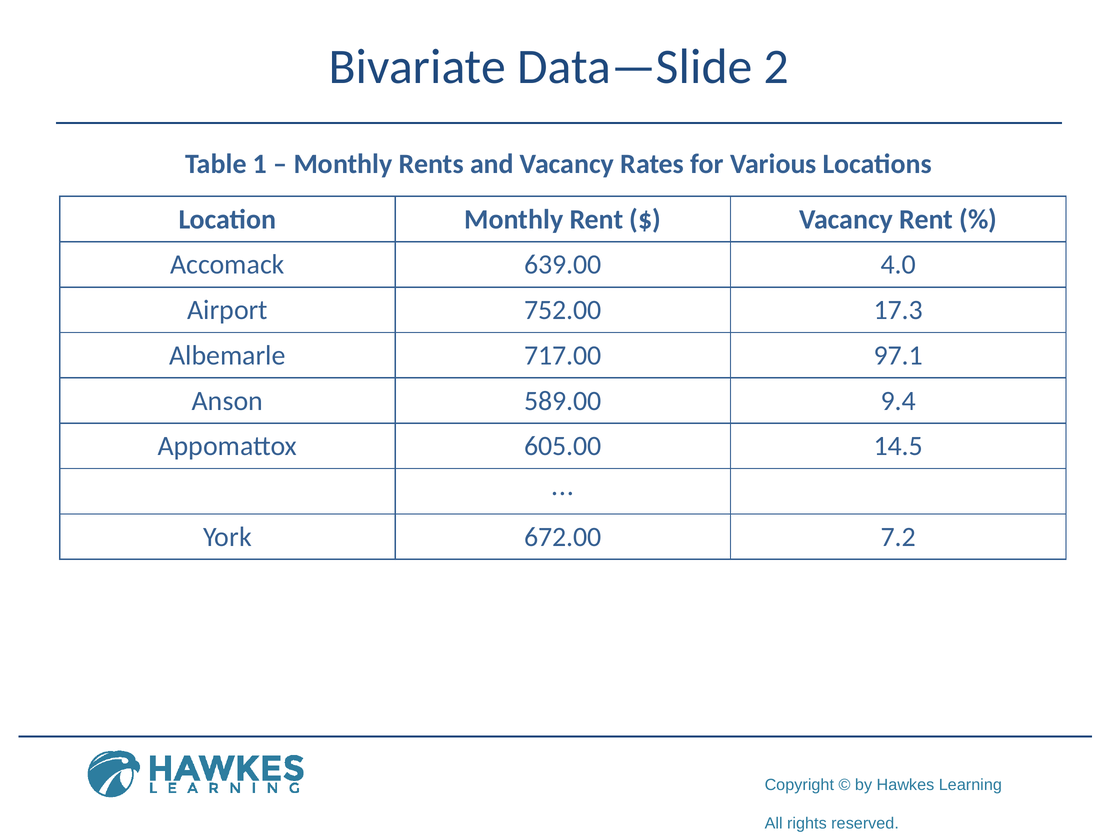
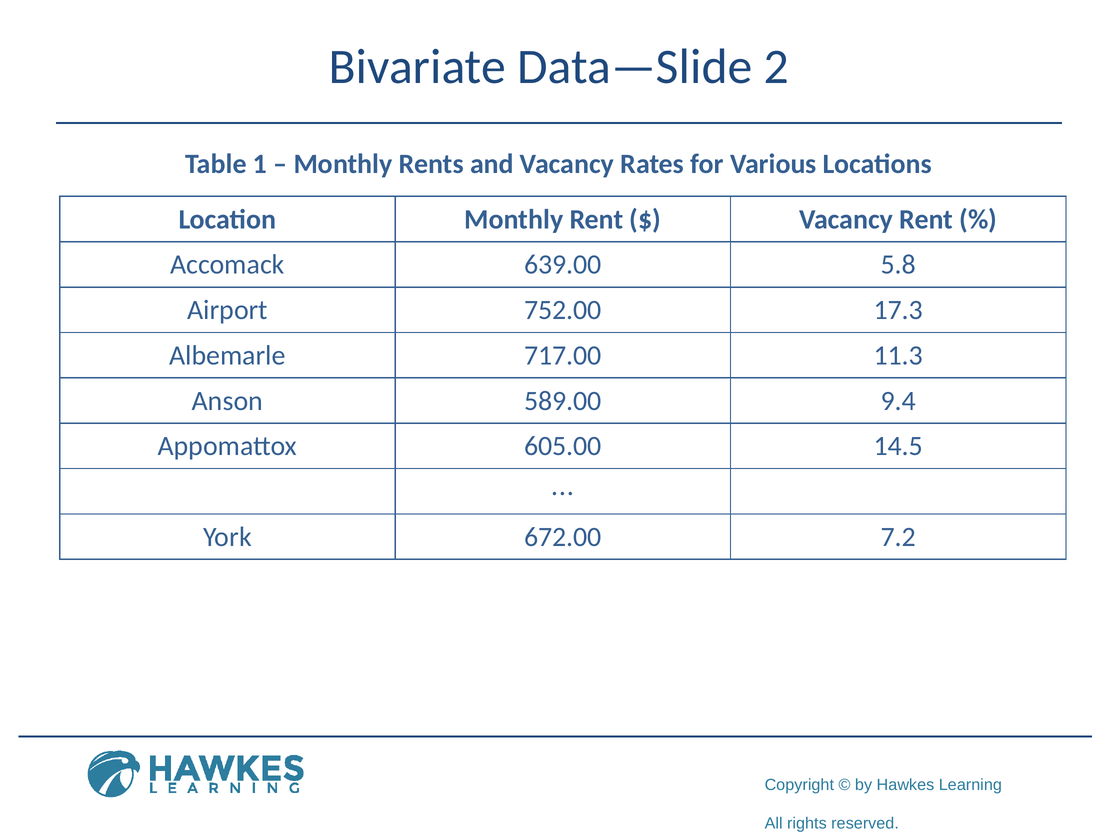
4.0: 4.0 -> 5.8
97.1: 97.1 -> 11.3
